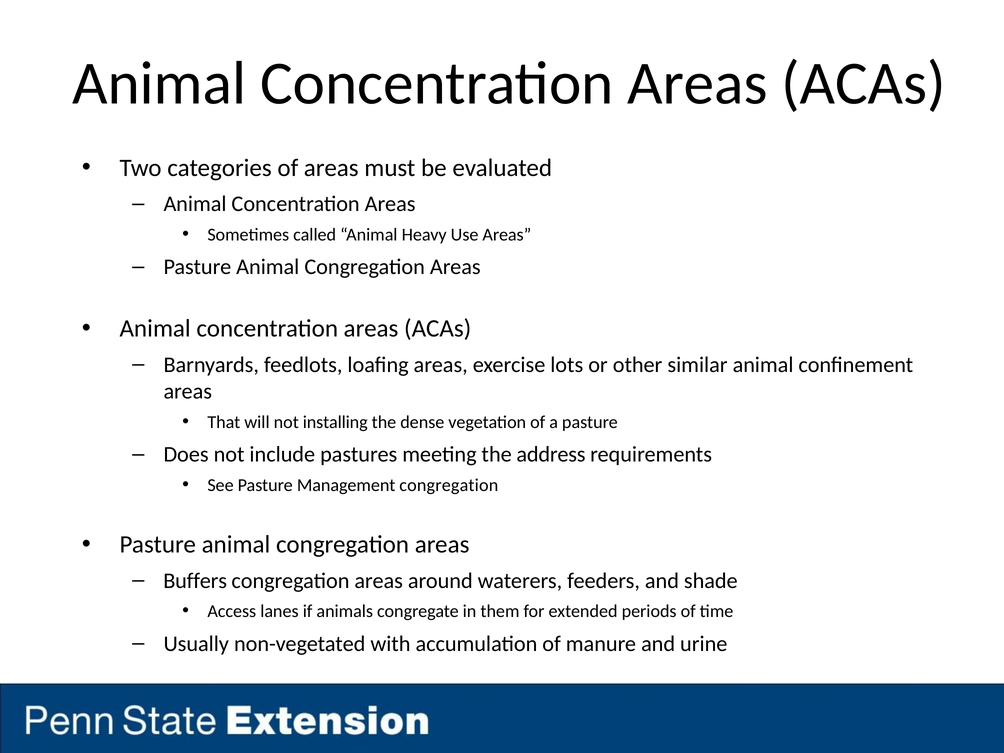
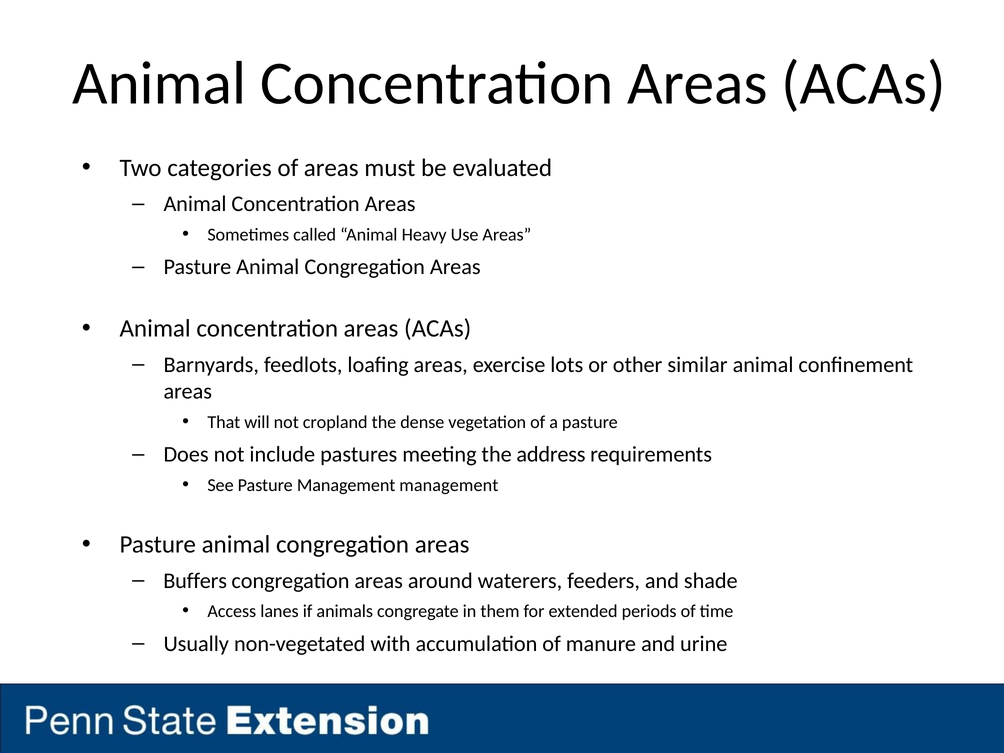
installing: installing -> cropland
Management congregation: congregation -> management
